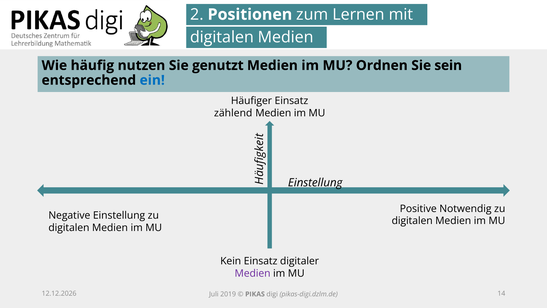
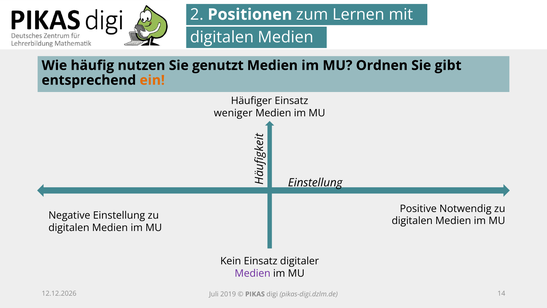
sein: sein -> gibt
ein colour: blue -> orange
zählend: zählend -> weniger
